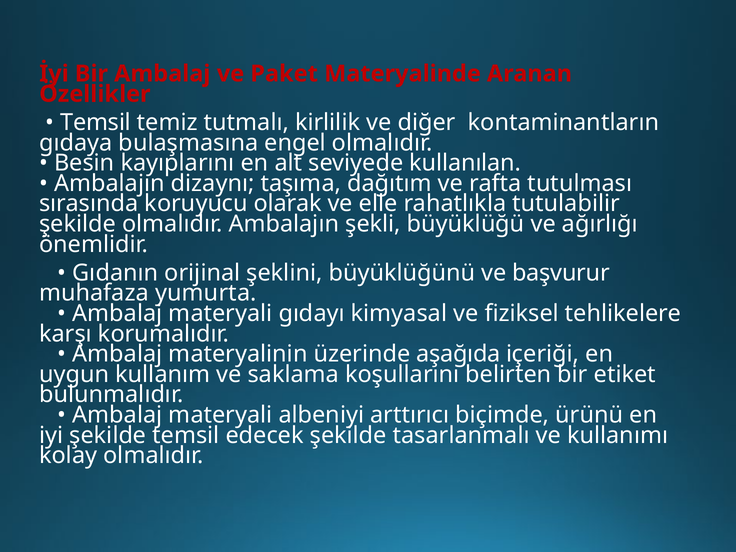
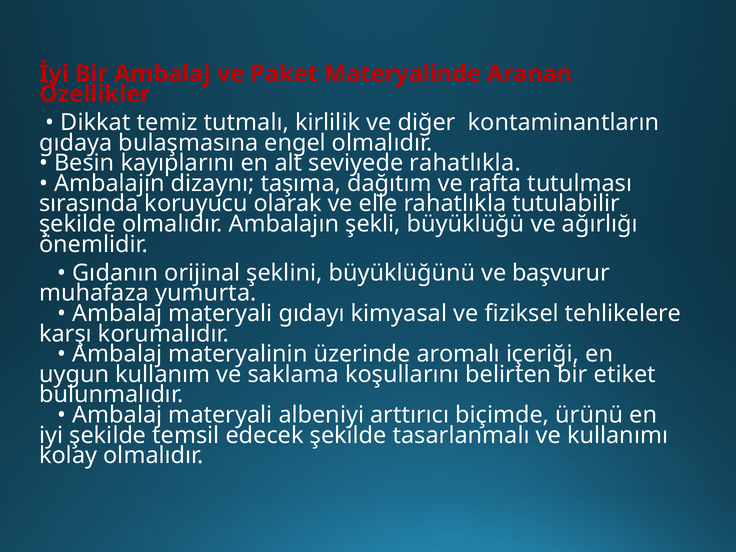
Temsil at (96, 122): Temsil -> Dikkat
seviyede kullanılan: kullanılan -> rahatlıkla
aşağıda: aşağıda -> aromalı
